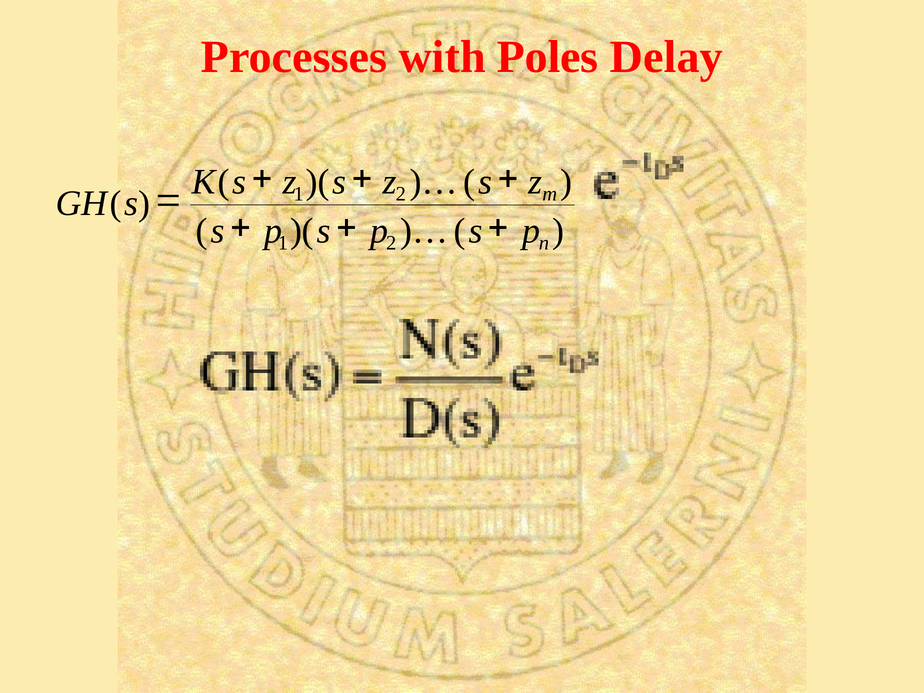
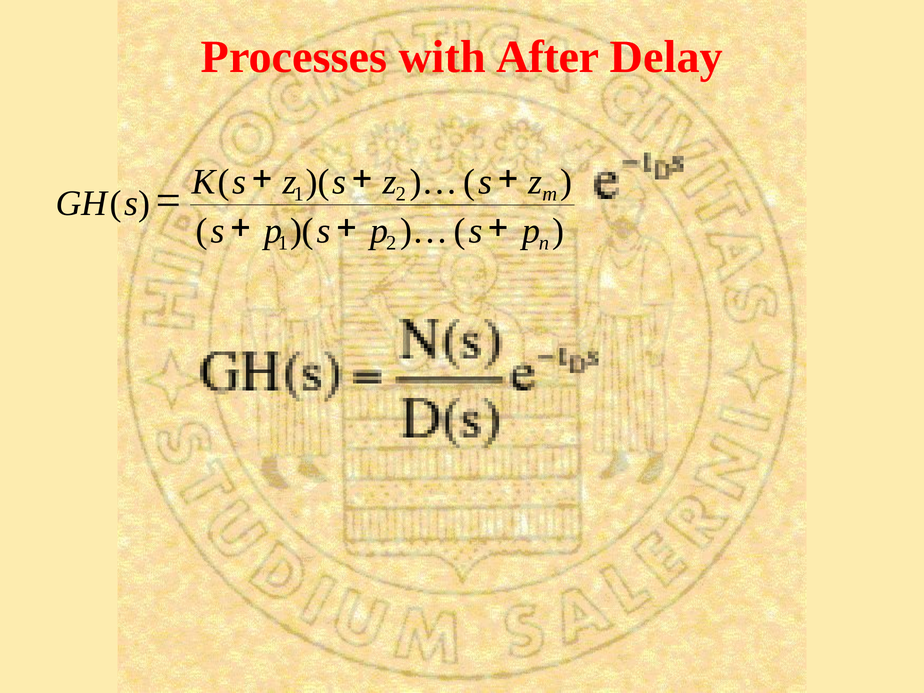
Poles: Poles -> After
